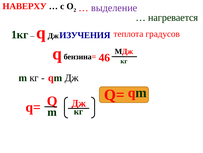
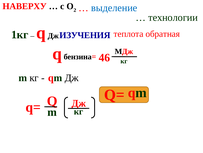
выделение colour: purple -> blue
нагревается: нагревается -> технологии
градусов: градусов -> обратная
